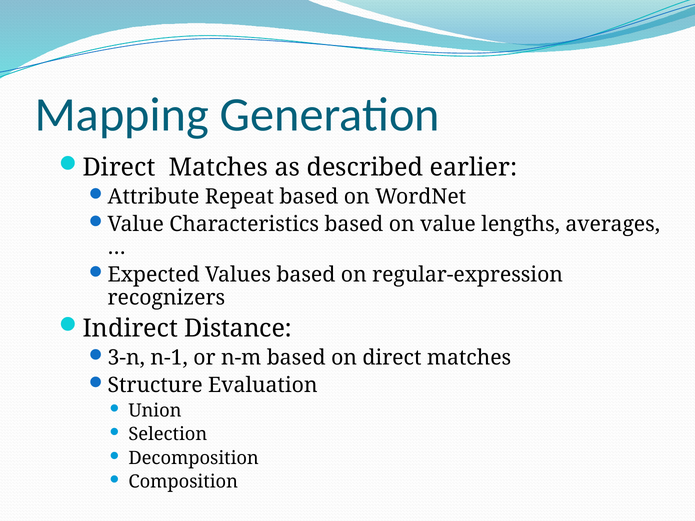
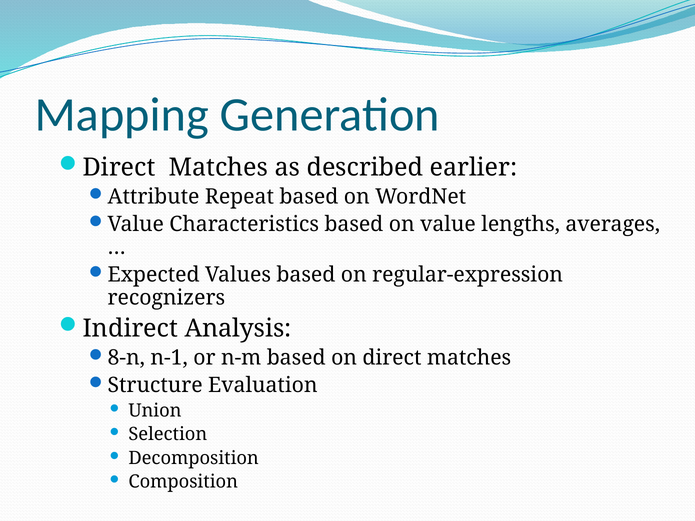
Distance: Distance -> Analysis
3-n: 3-n -> 8-n
